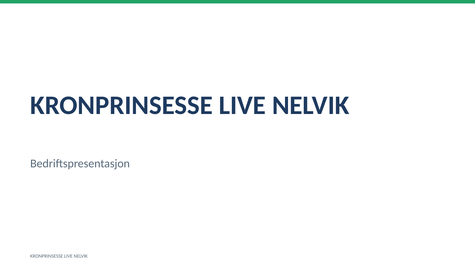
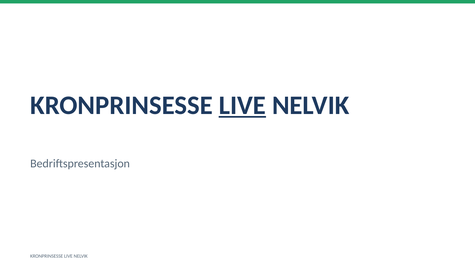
LIVE at (242, 105) underline: none -> present
